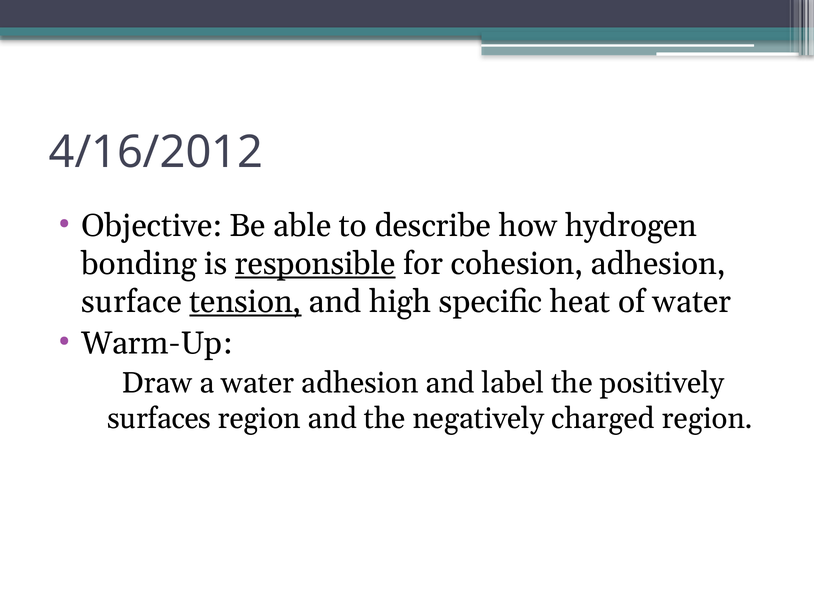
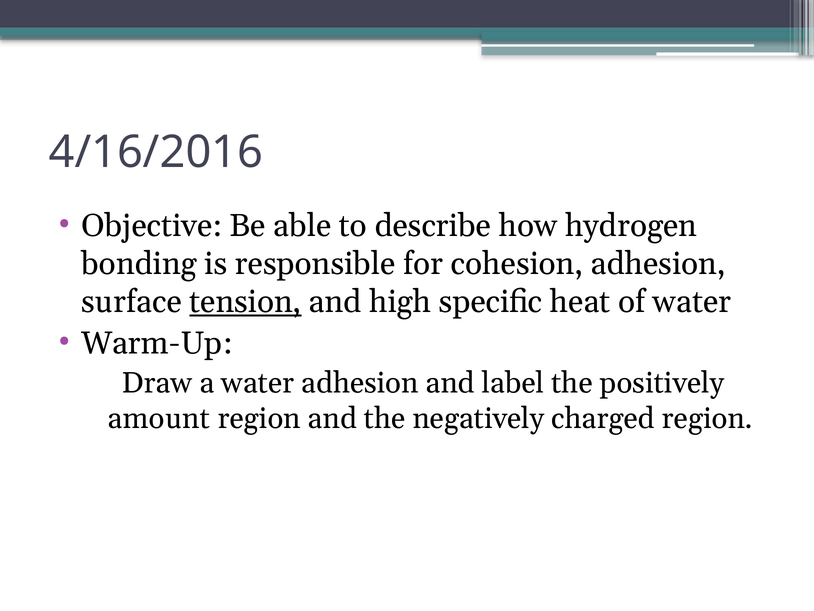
4/16/2012: 4/16/2012 -> 4/16/2016
responsible underline: present -> none
surfaces: surfaces -> amount
